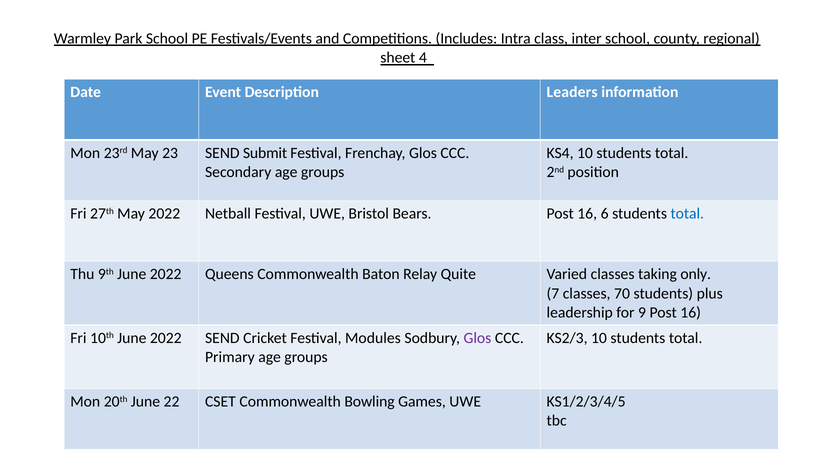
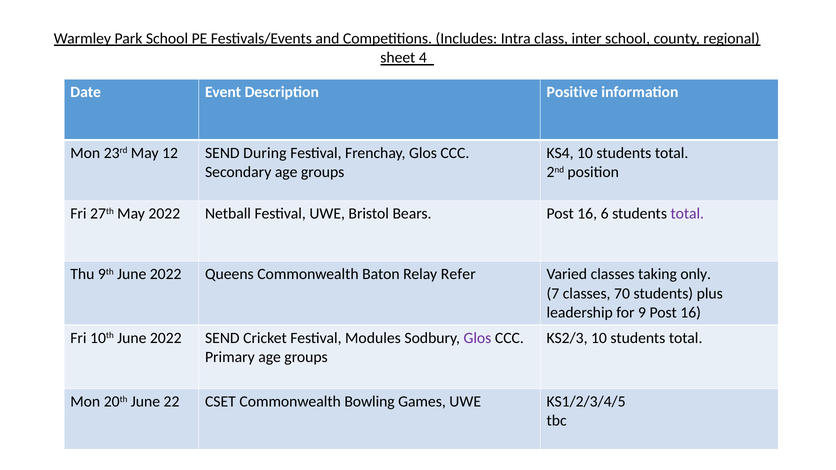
Leaders: Leaders -> Positive
23: 23 -> 12
Submit: Submit -> During
total at (687, 214) colour: blue -> purple
Quite: Quite -> Refer
